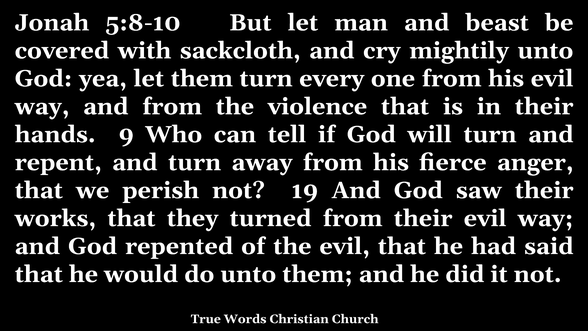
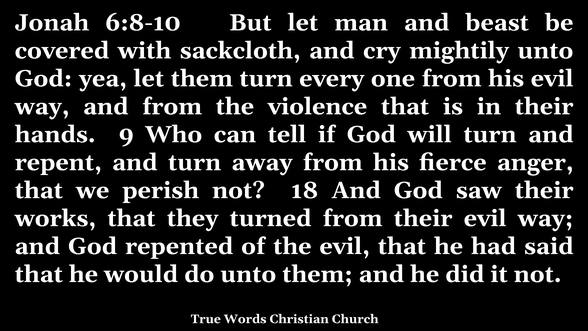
5:8-10: 5:8-10 -> 6:8-10
19: 19 -> 18
